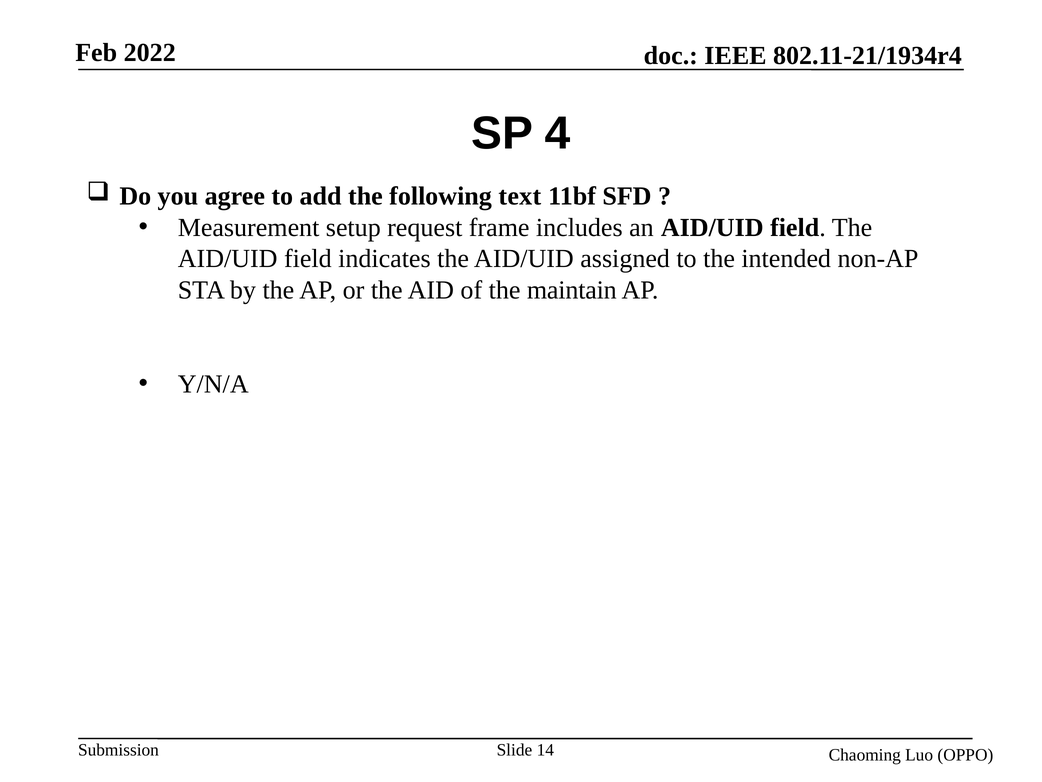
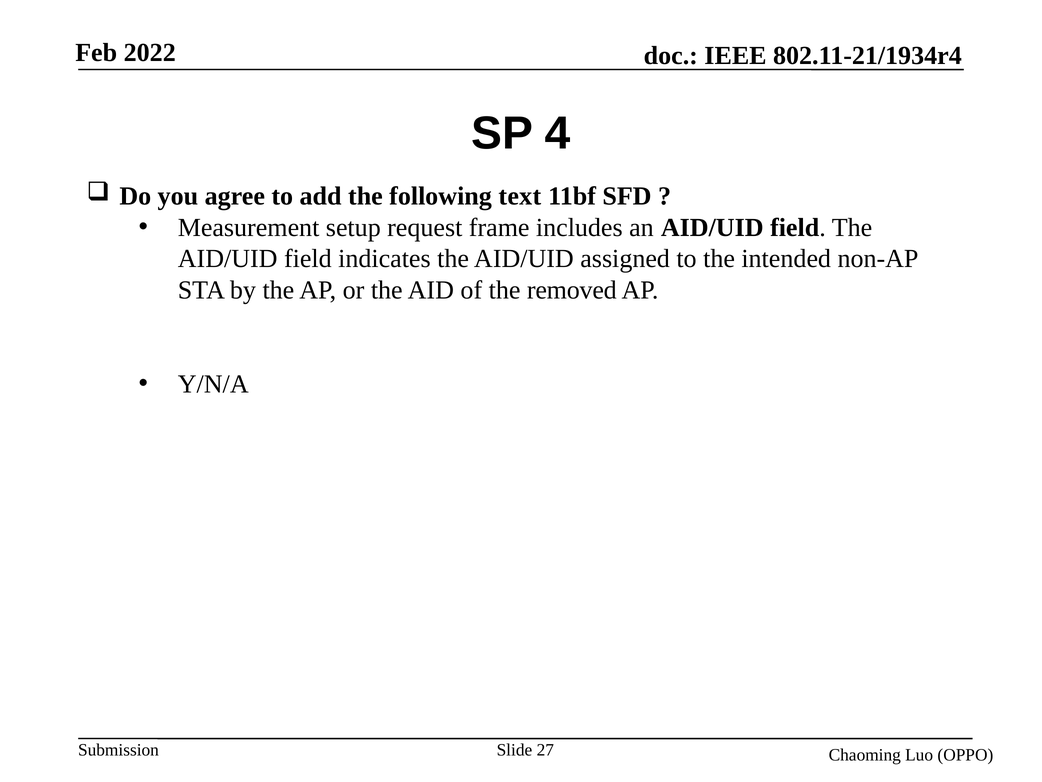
maintain: maintain -> removed
14: 14 -> 27
